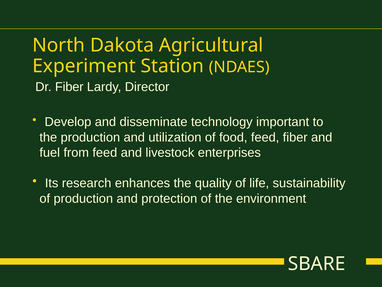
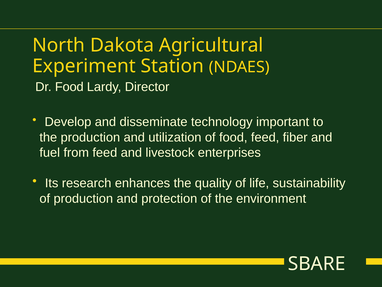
Dr Fiber: Fiber -> Food
